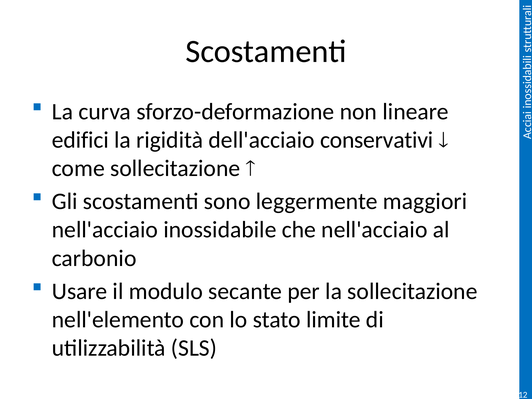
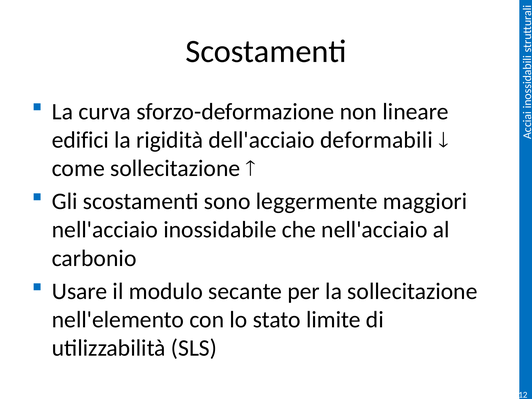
conservativi: conservativi -> deformabili
